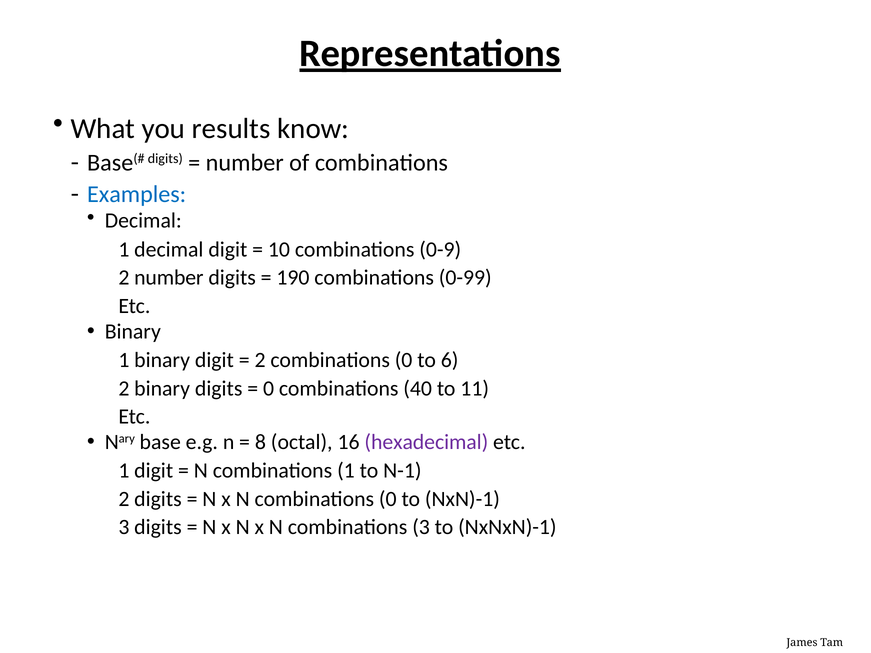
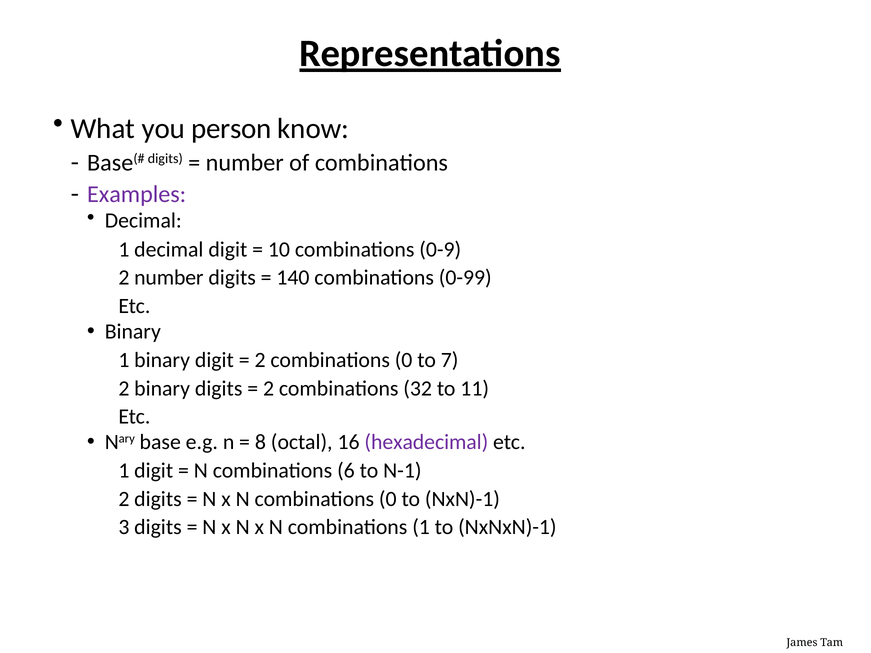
results: results -> person
Examples colour: blue -> purple
190: 190 -> 140
6: 6 -> 7
0 at (269, 389): 0 -> 2
40: 40 -> 32
combinations 1: 1 -> 6
combinations 3: 3 -> 1
